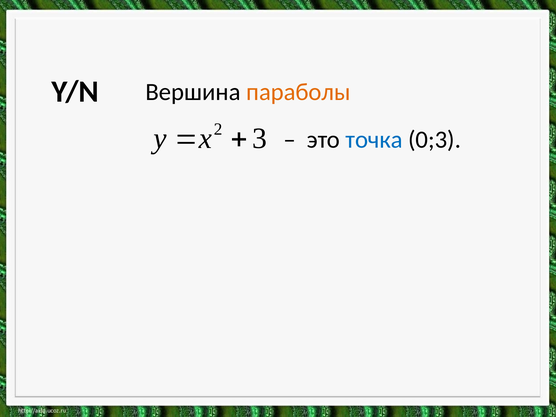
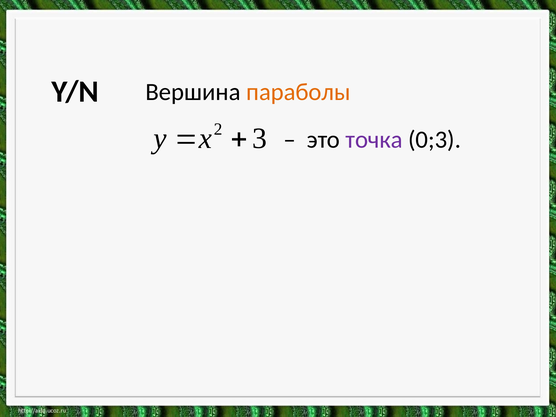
точка colour: blue -> purple
